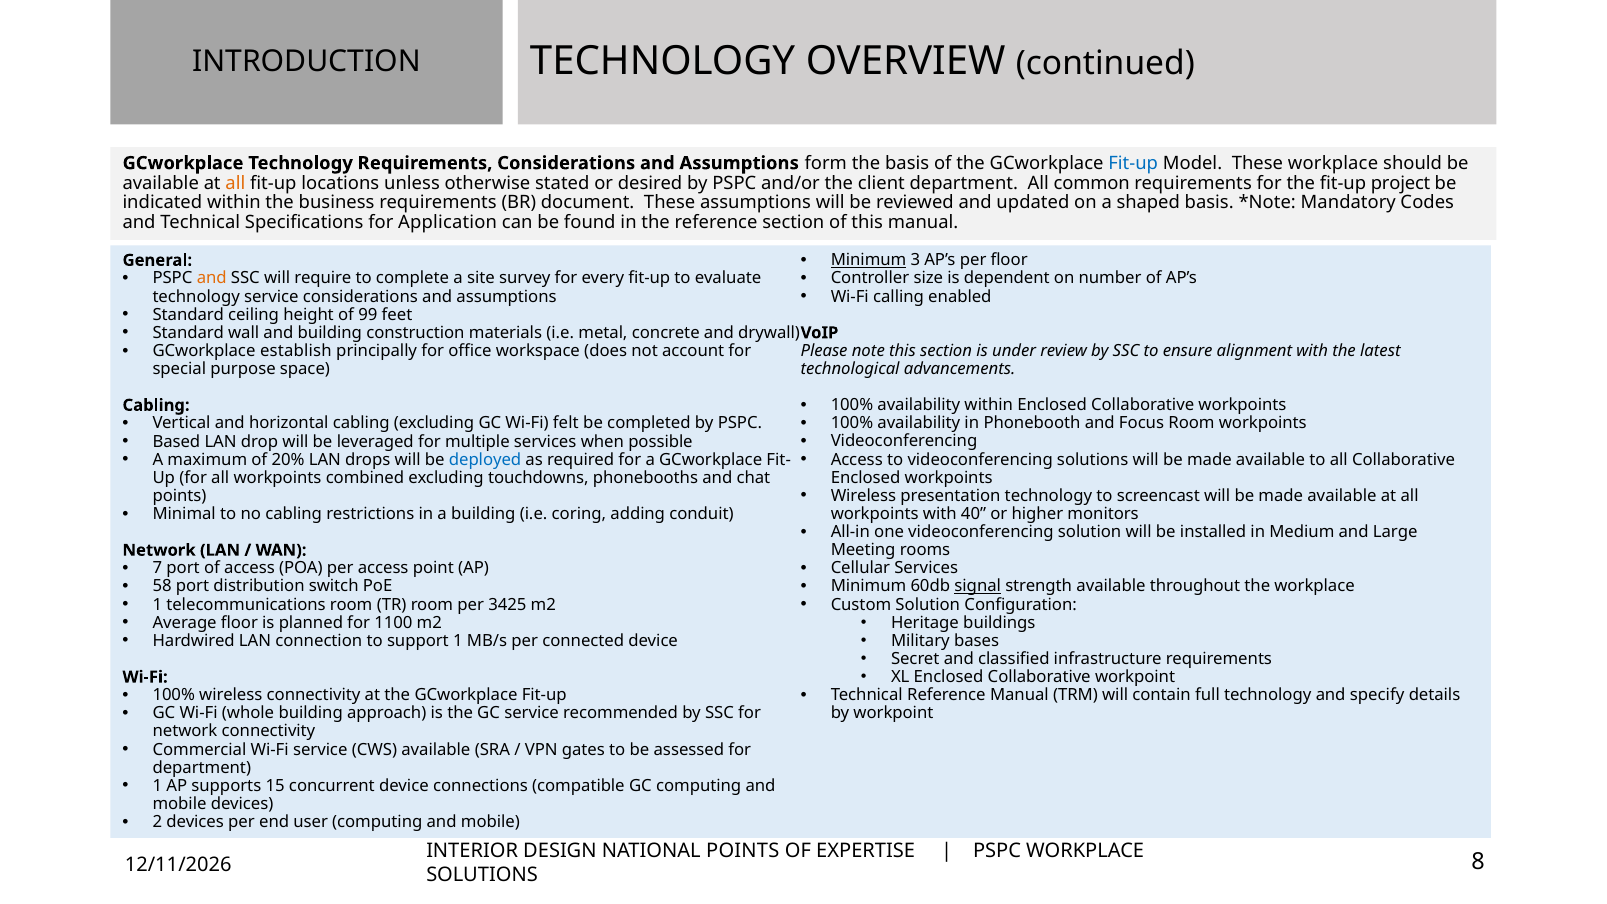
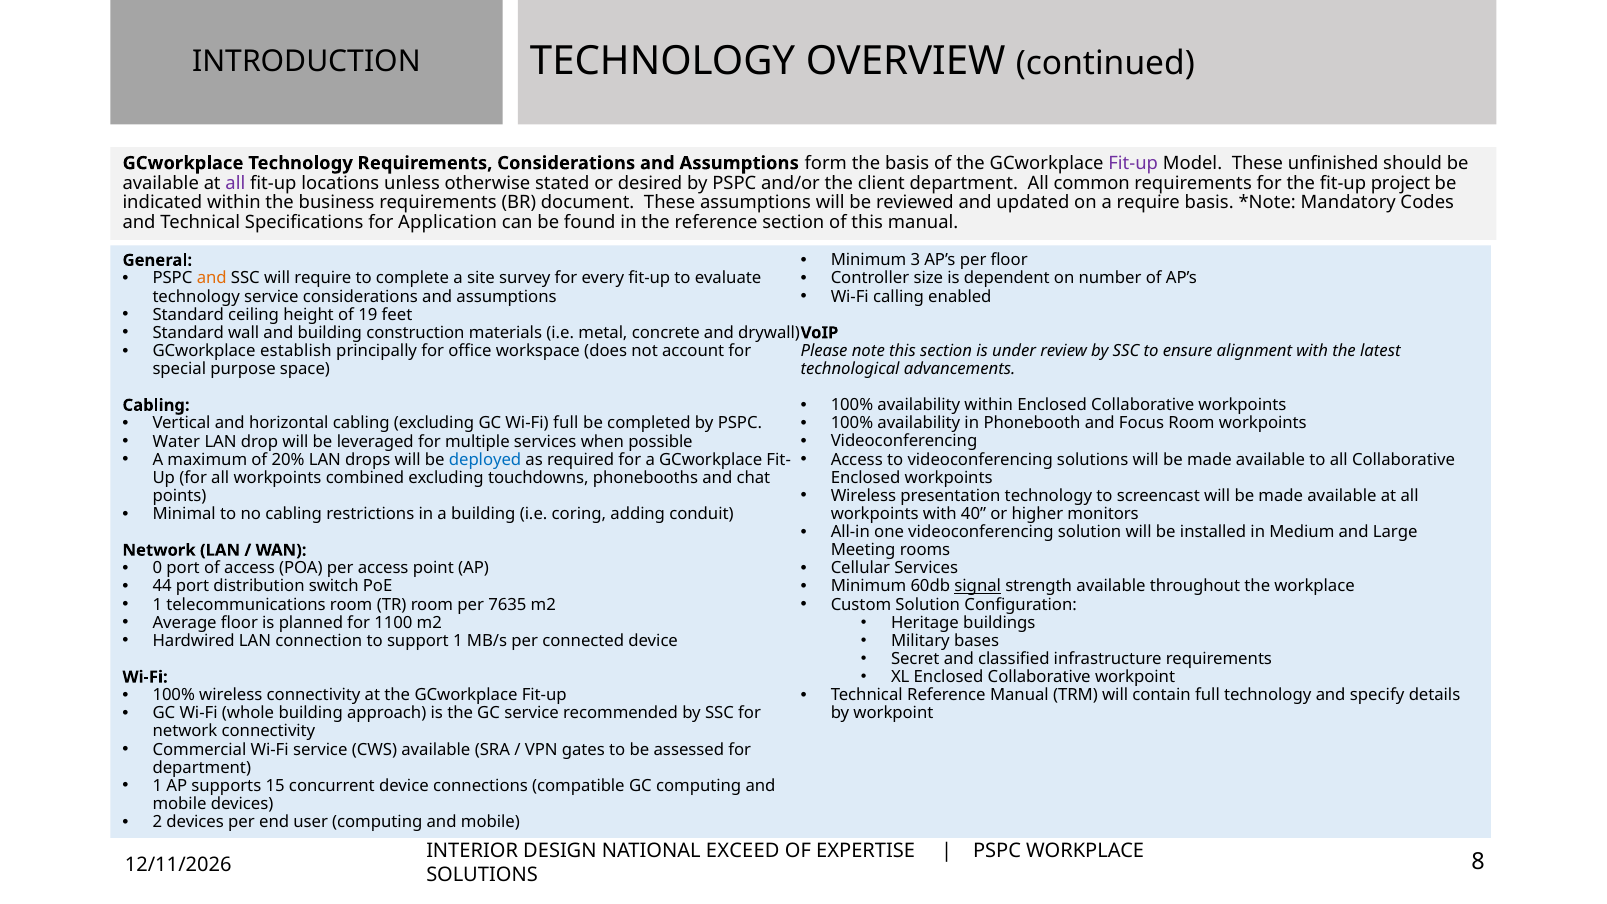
Fit-up at (1133, 163) colour: blue -> purple
These workplace: workplace -> unfinished
all at (235, 183) colour: orange -> purple
a shaped: shaped -> require
Minimum at (869, 260) underline: present -> none
99: 99 -> 19
Wi-Fi felt: felt -> full
Based: Based -> Water
7: 7 -> 0
58: 58 -> 44
3425: 3425 -> 7635
NATIONAL POINTS: POINTS -> EXCEED
